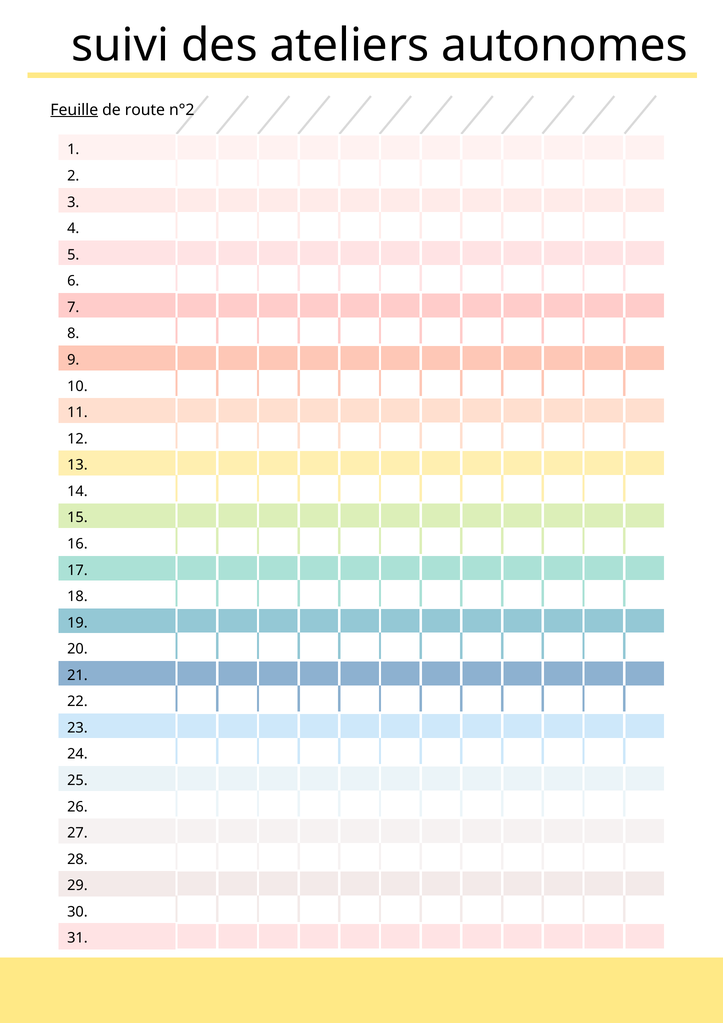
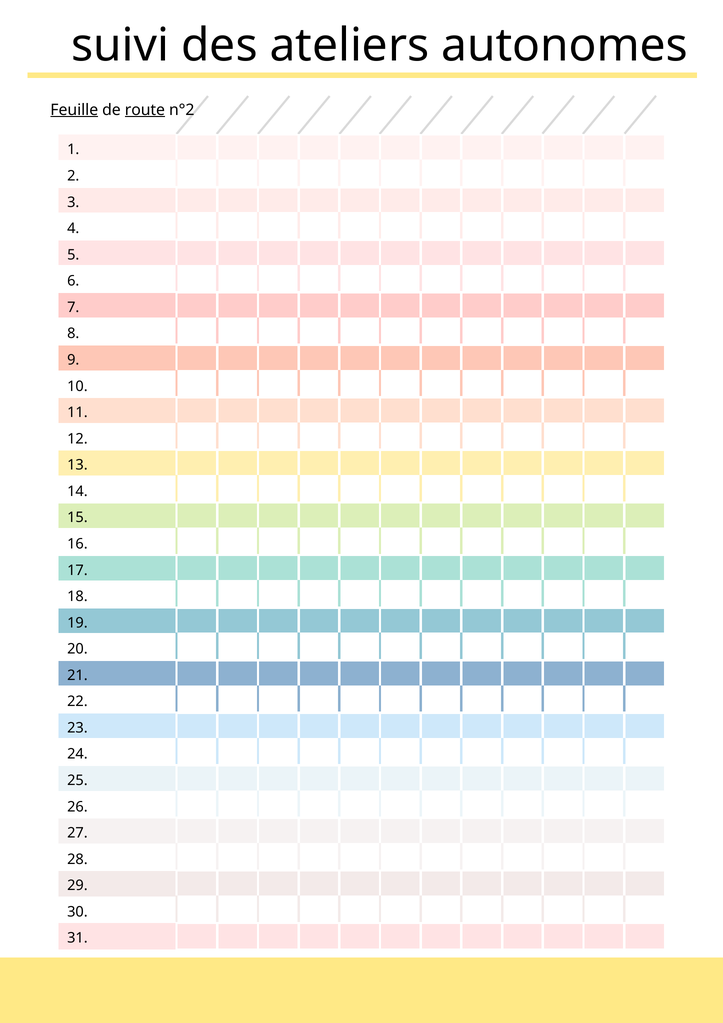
route underline: none -> present
